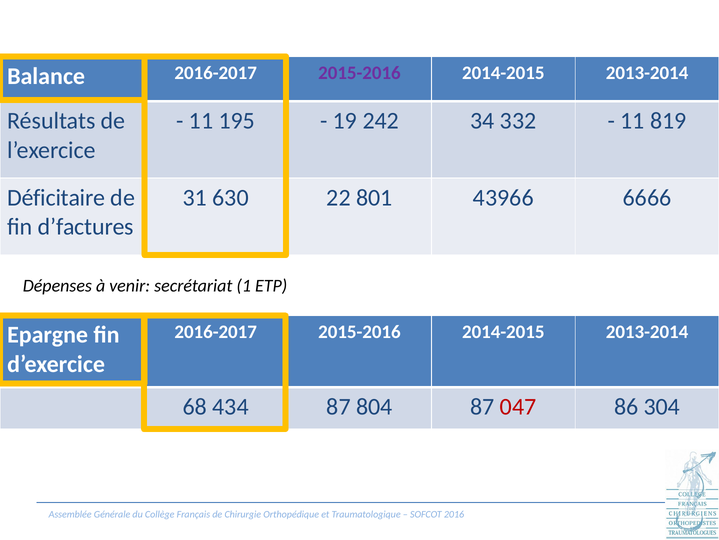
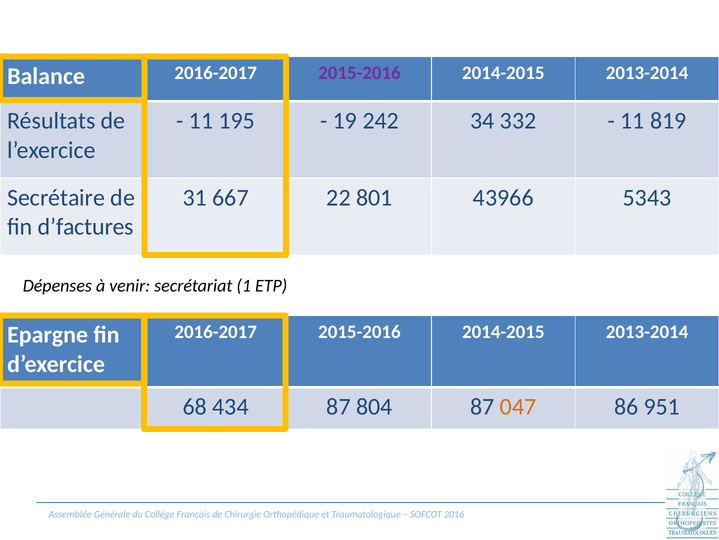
Déficitaire: Déficitaire -> Secrétaire
630: 630 -> 667
6666: 6666 -> 5343
047 colour: red -> orange
304: 304 -> 951
